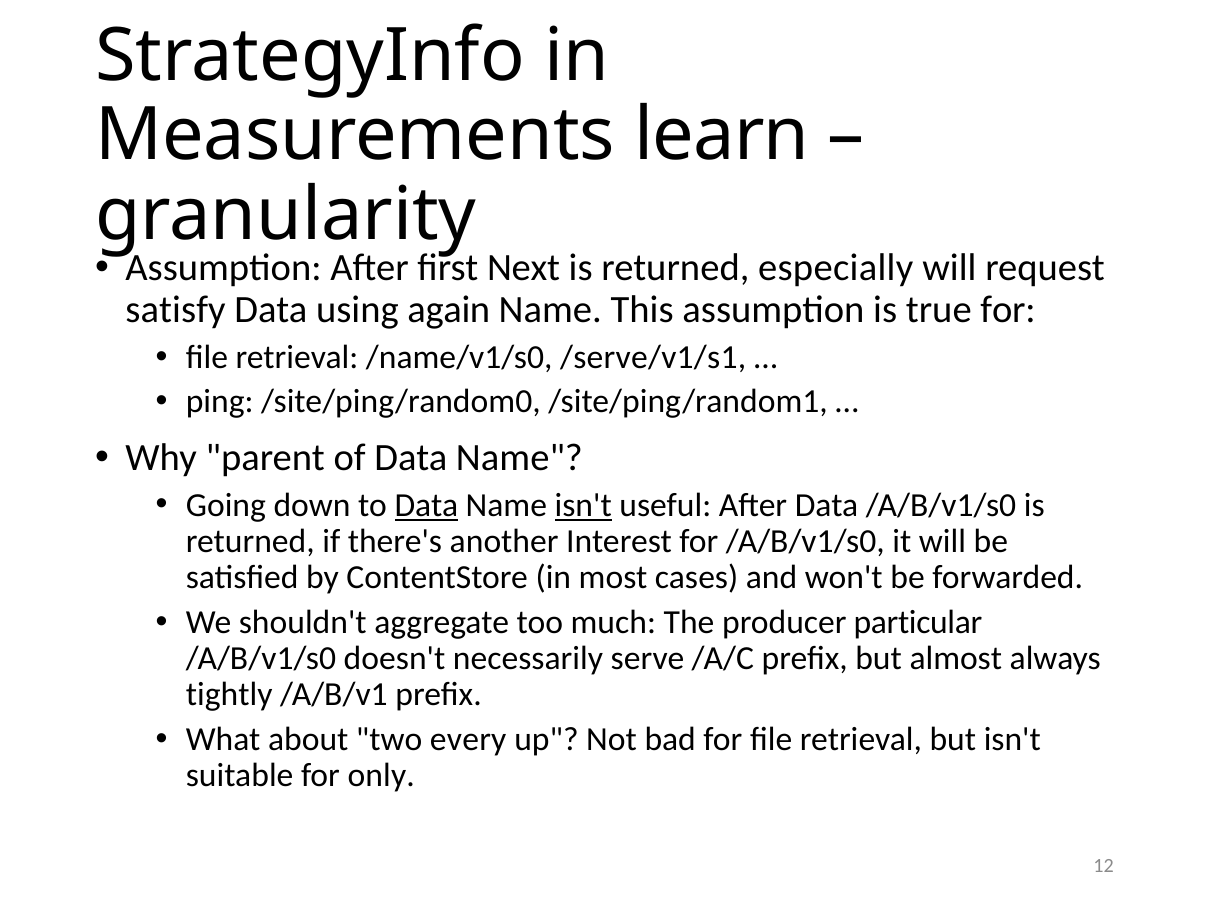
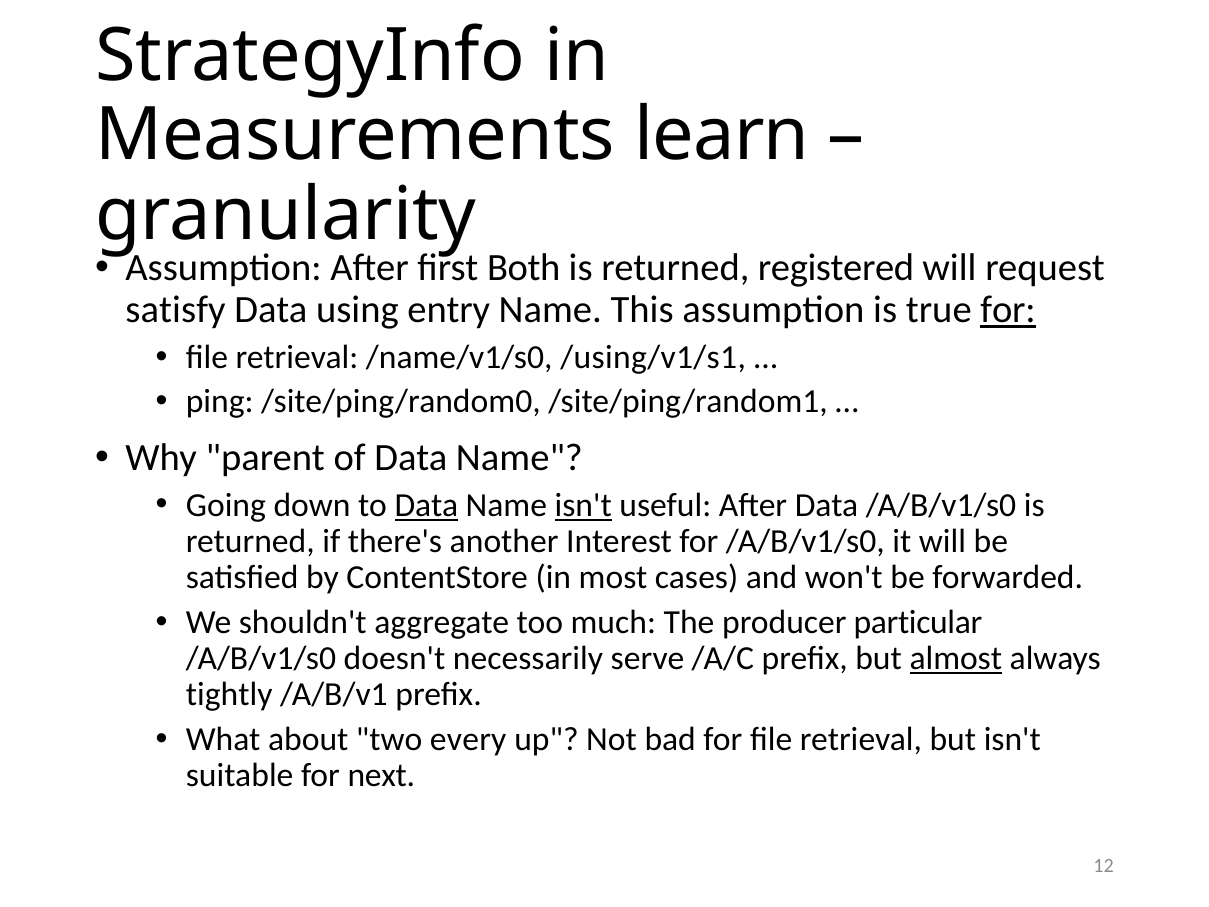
Next: Next -> Both
especially: especially -> registered
again: again -> entry
for at (1008, 310) underline: none -> present
/serve/v1/s1: /serve/v1/s1 -> /using/v1/s1
almost underline: none -> present
only: only -> next
